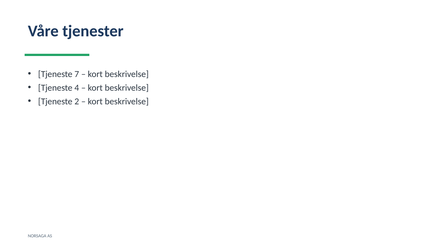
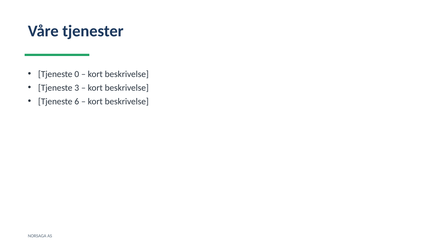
7: 7 -> 0
4: 4 -> 3
2: 2 -> 6
